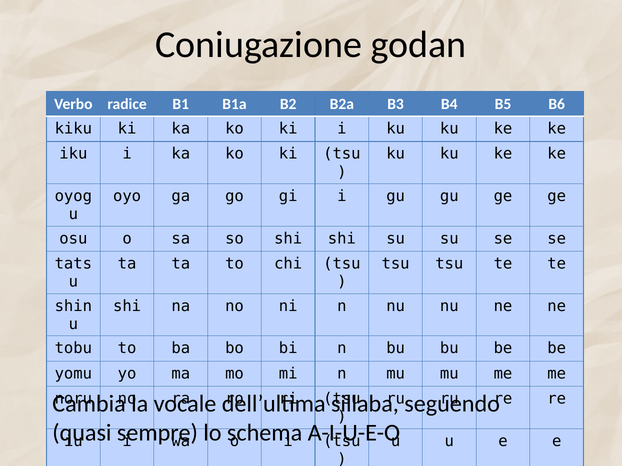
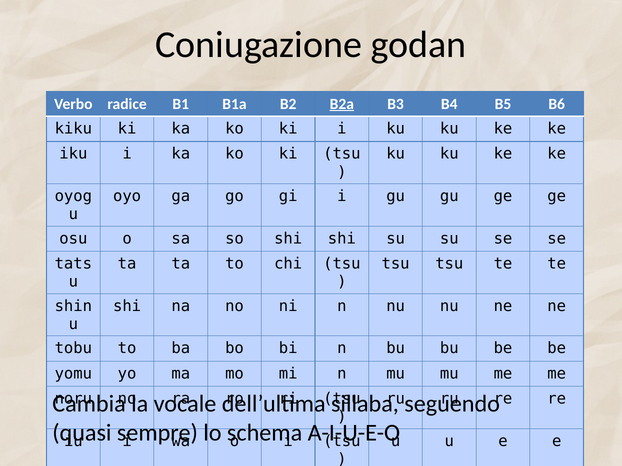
B2a underline: none -> present
